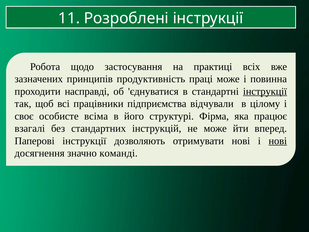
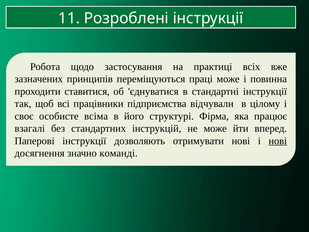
продуктивність: продуктивність -> переміщуються
насправді: насправді -> ставитися
інструкції at (265, 91) underline: present -> none
